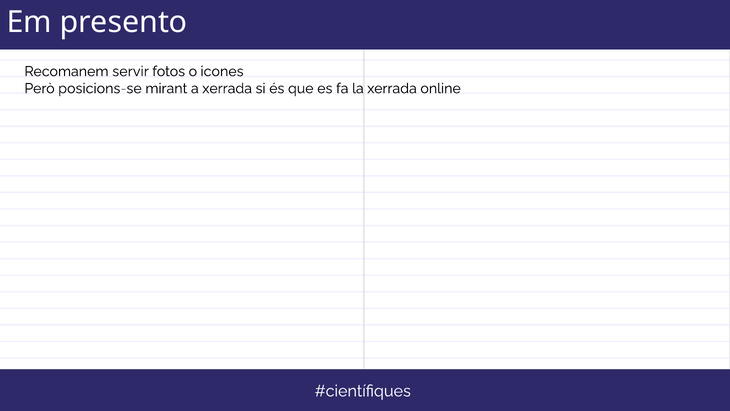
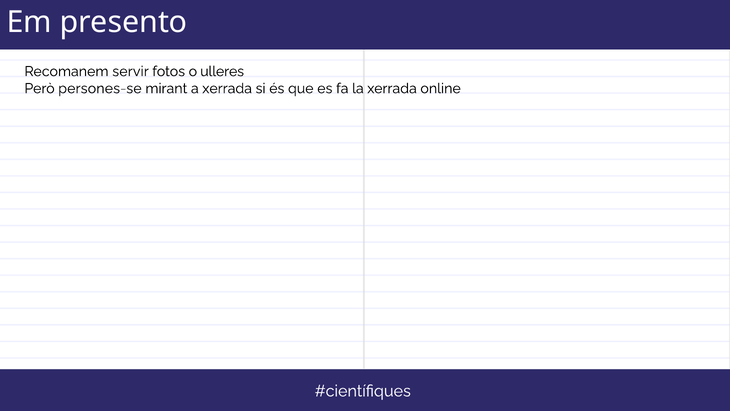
icones: icones -> ulleres
posicions-se: posicions-se -> persones-se
